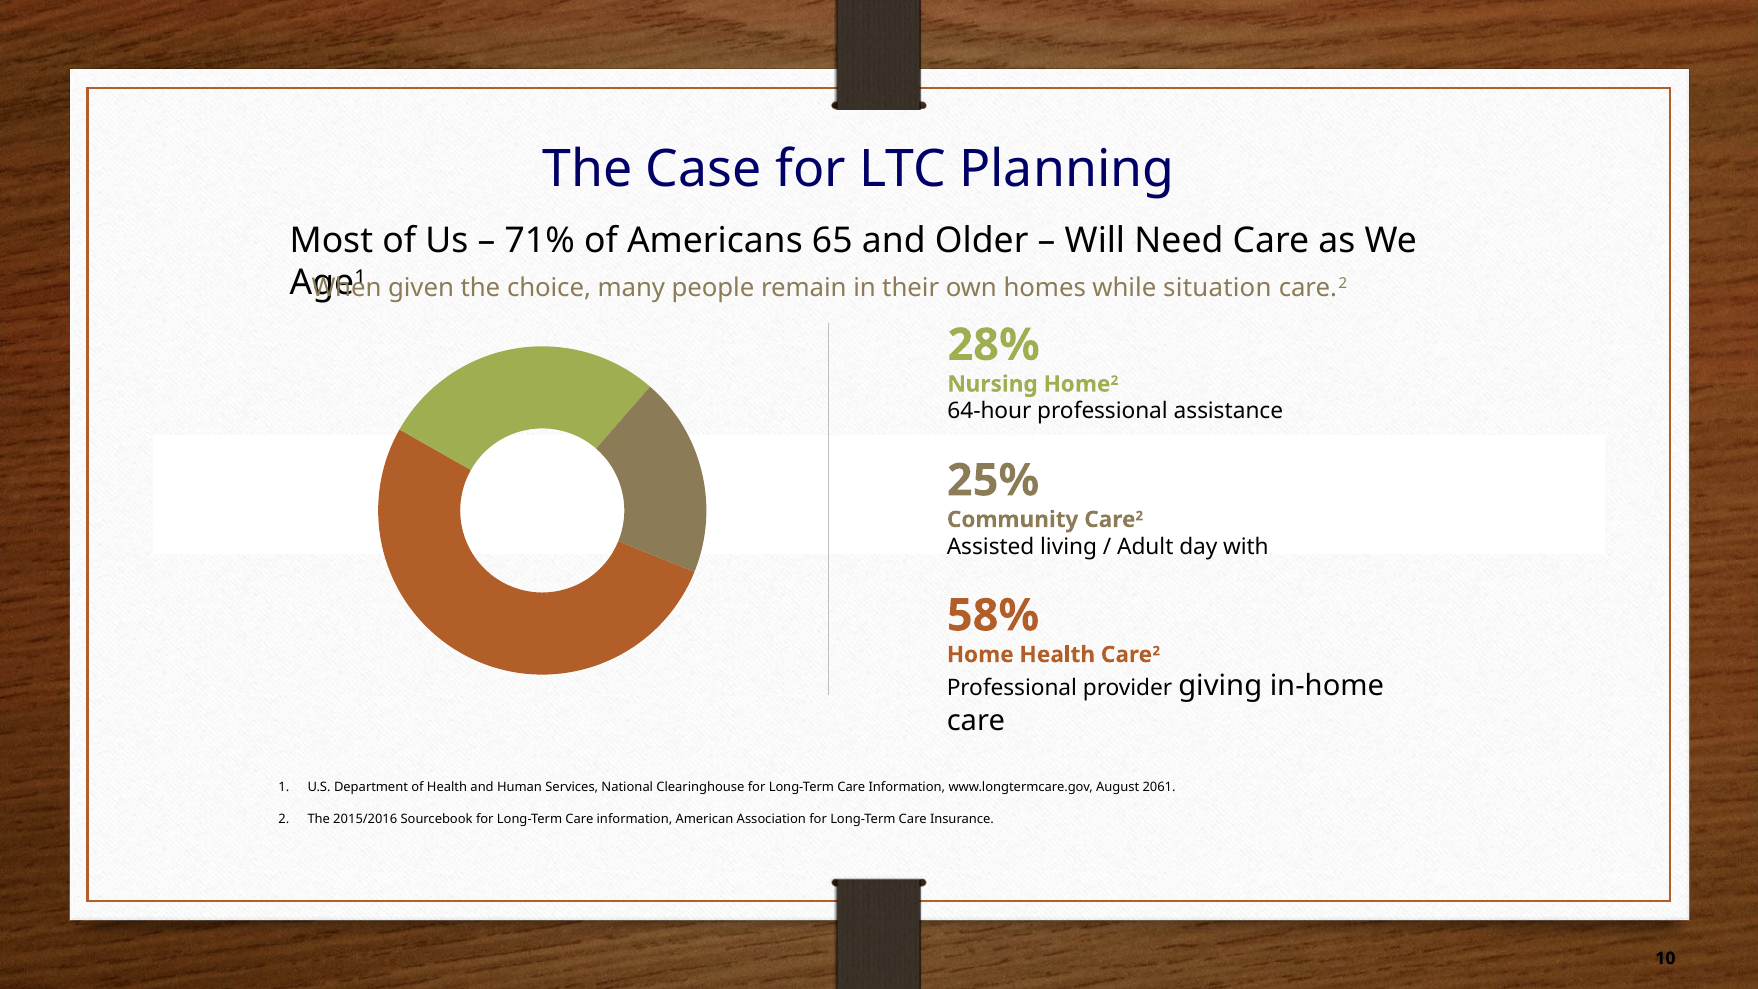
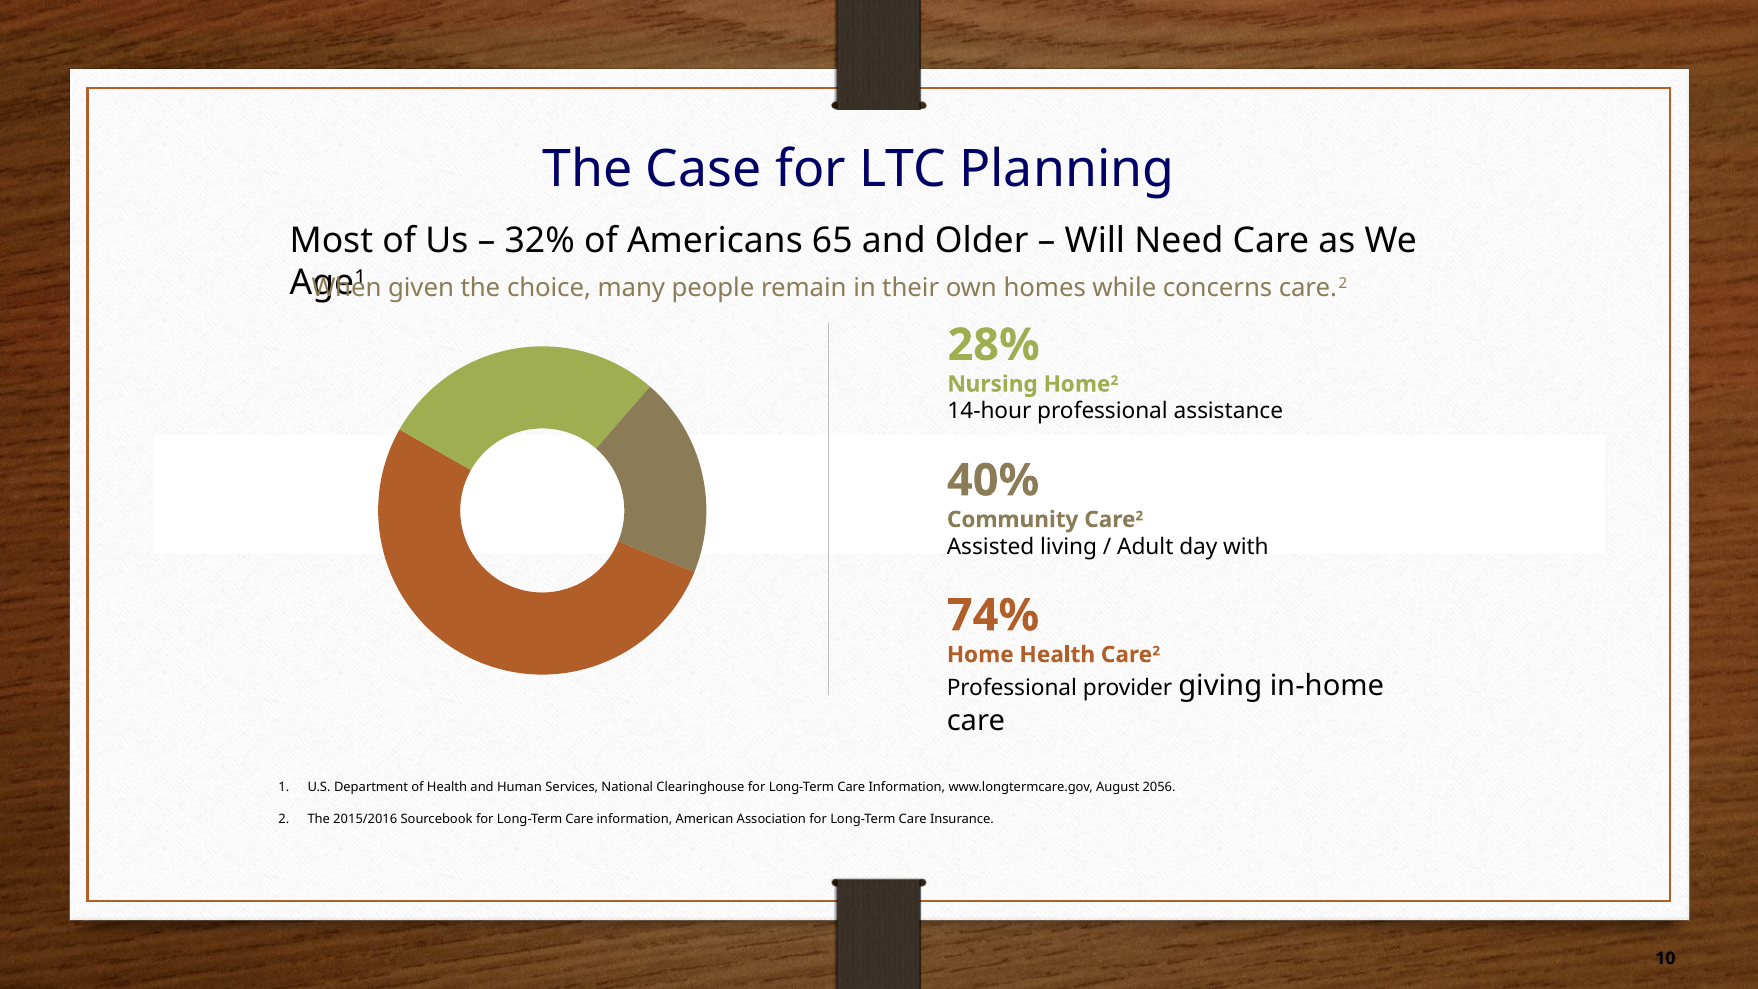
71%: 71% -> 32%
situation: situation -> concerns
64-hour: 64-hour -> 14-hour
25%: 25% -> 40%
58%: 58% -> 74%
2061: 2061 -> 2056
